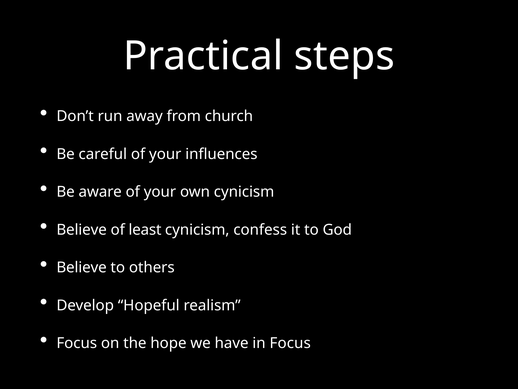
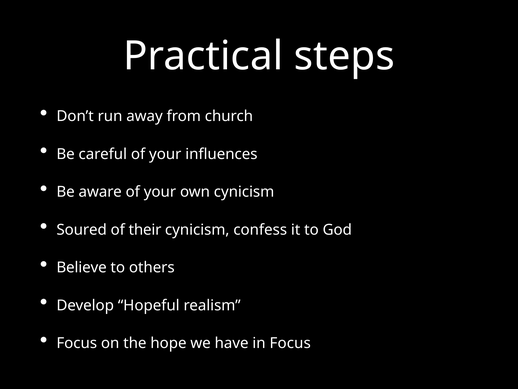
Believe at (82, 229): Believe -> Soured
least: least -> their
